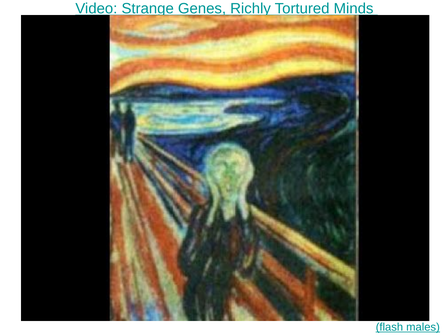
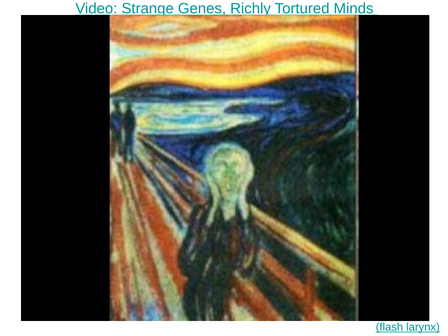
males: males -> larynx
